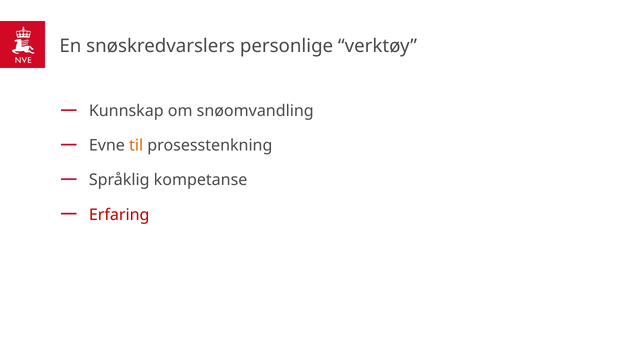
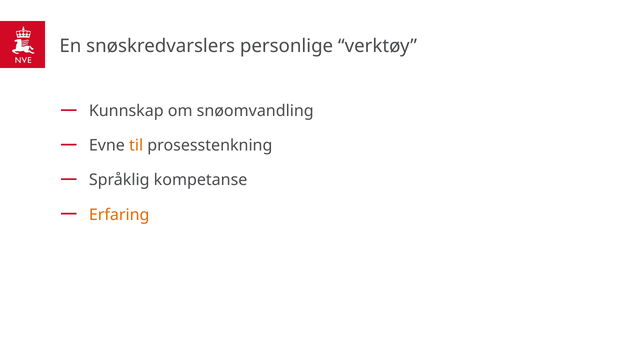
Erfaring colour: red -> orange
